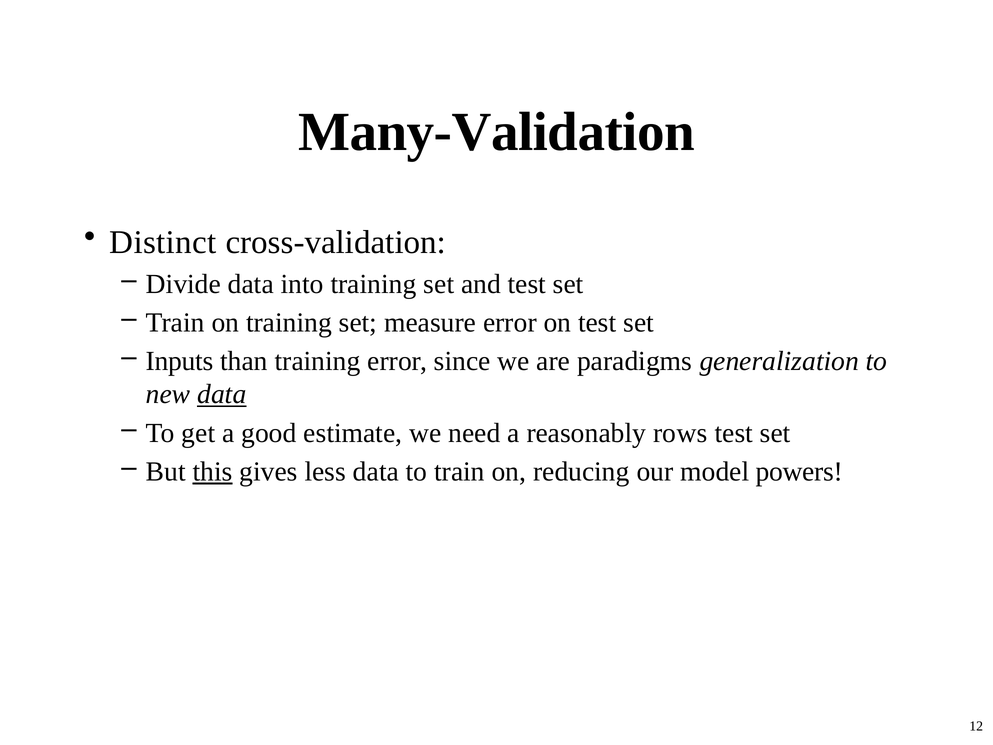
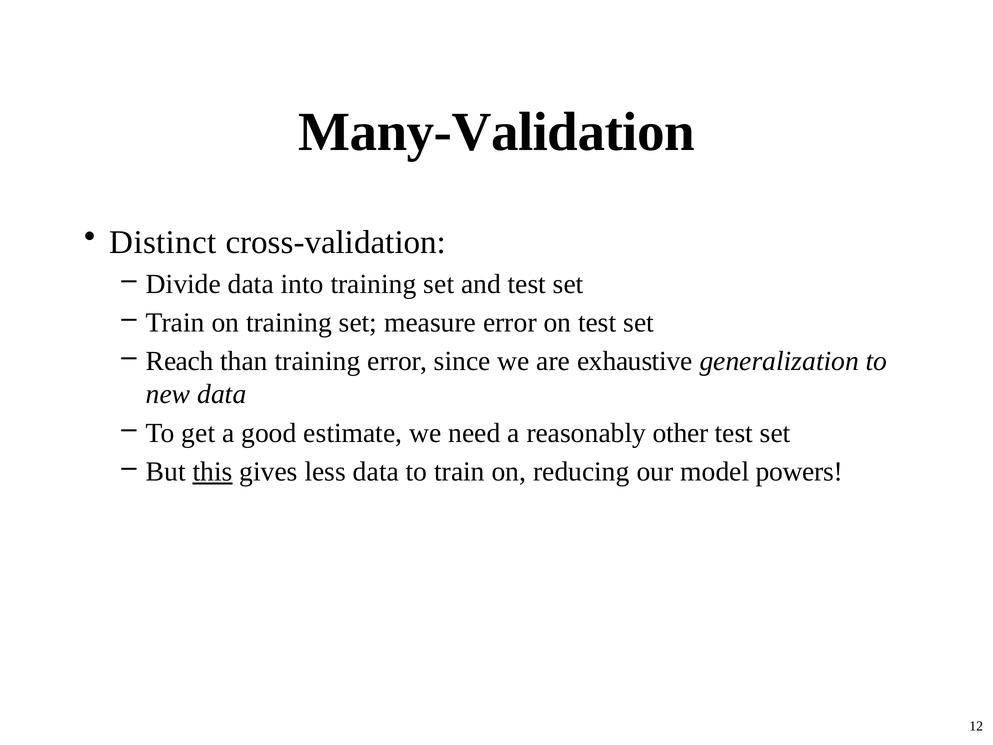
Inputs: Inputs -> Reach
paradigms: paradigms -> exhaustive
data at (222, 394) underline: present -> none
rows: rows -> other
